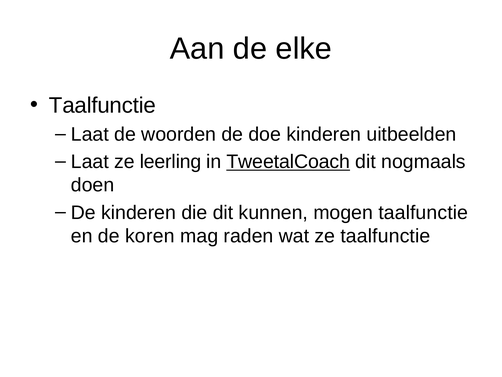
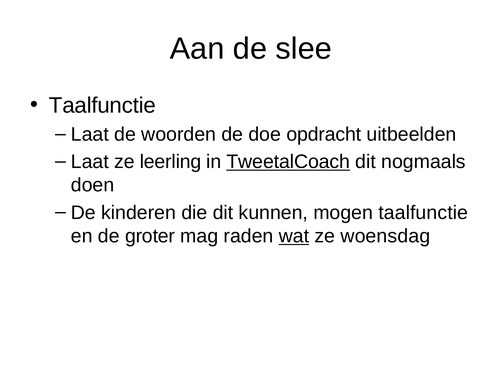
elke: elke -> slee
doe kinderen: kinderen -> opdracht
koren: koren -> groter
wat underline: none -> present
ze taalfunctie: taalfunctie -> woensdag
